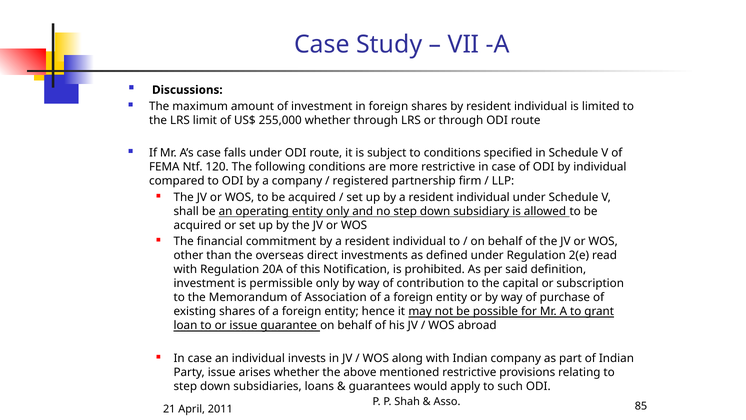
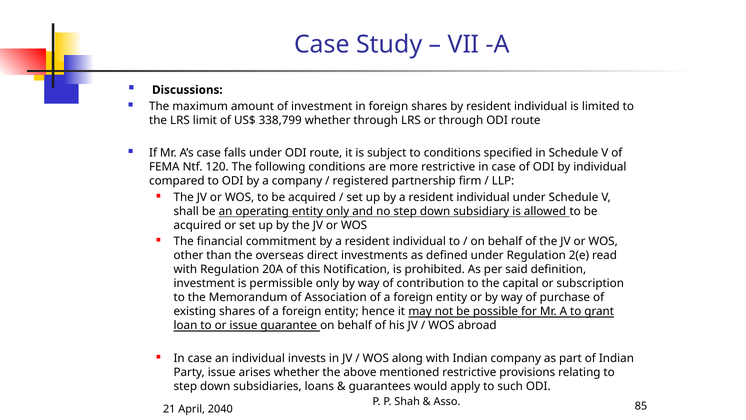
255,000: 255,000 -> 338,799
2011: 2011 -> 2040
